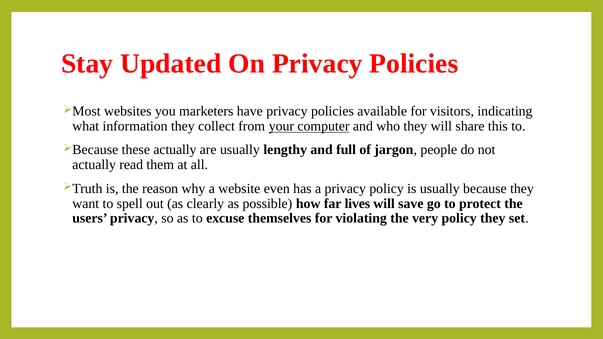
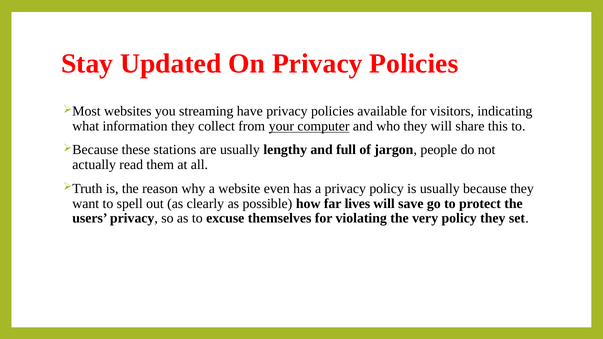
marketers: marketers -> streaming
these actually: actually -> stations
